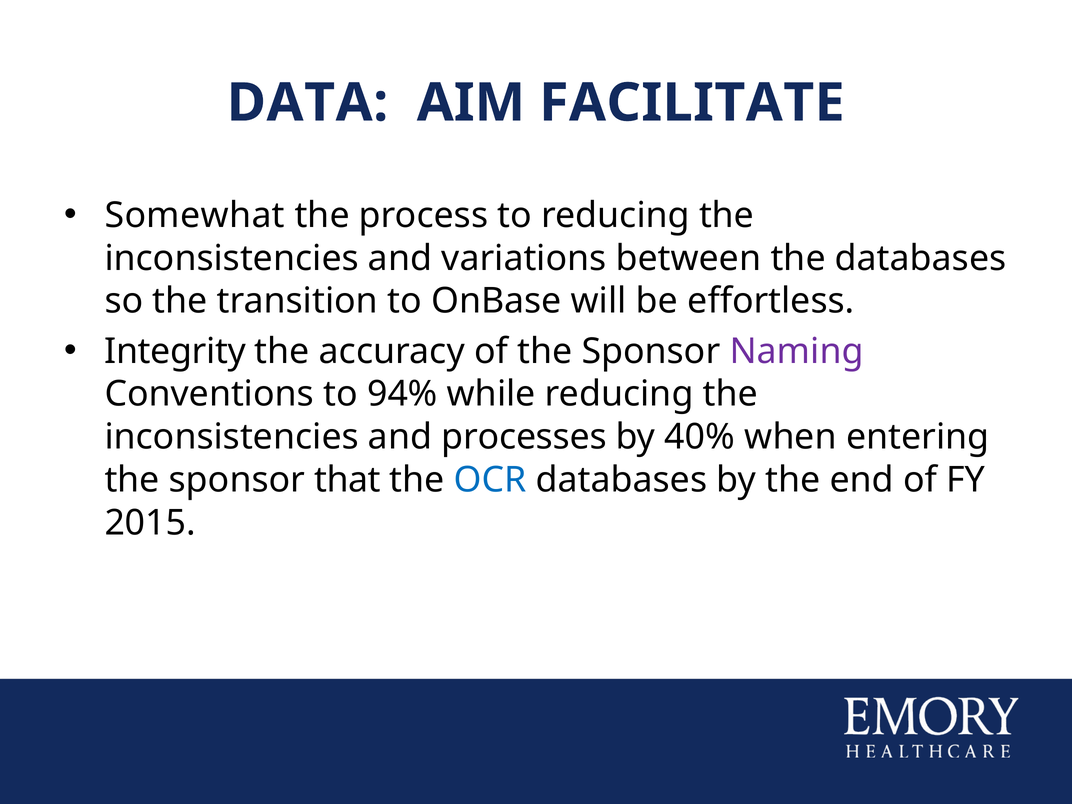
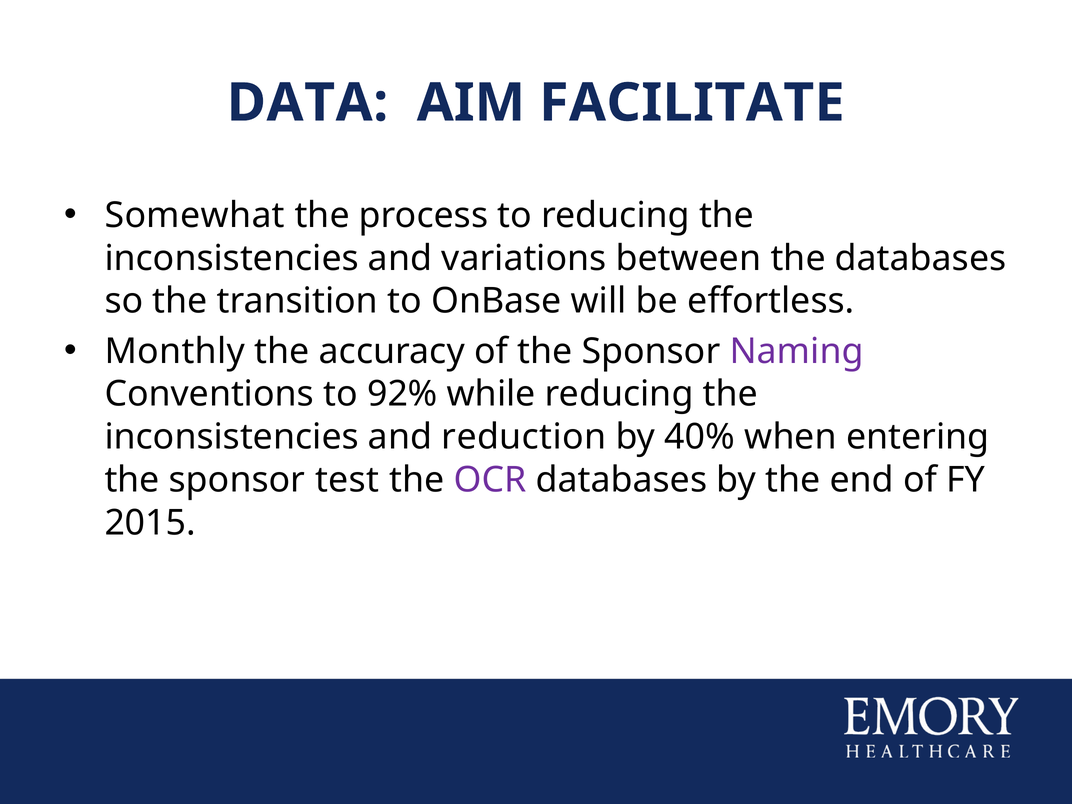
Integrity: Integrity -> Monthly
94%: 94% -> 92%
processes: processes -> reduction
that: that -> test
OCR colour: blue -> purple
